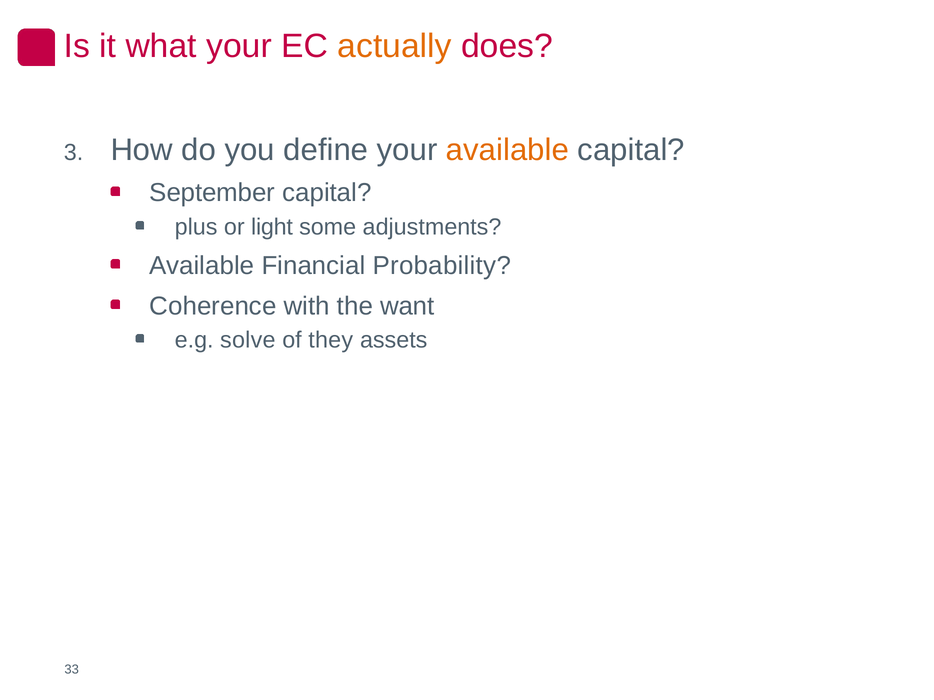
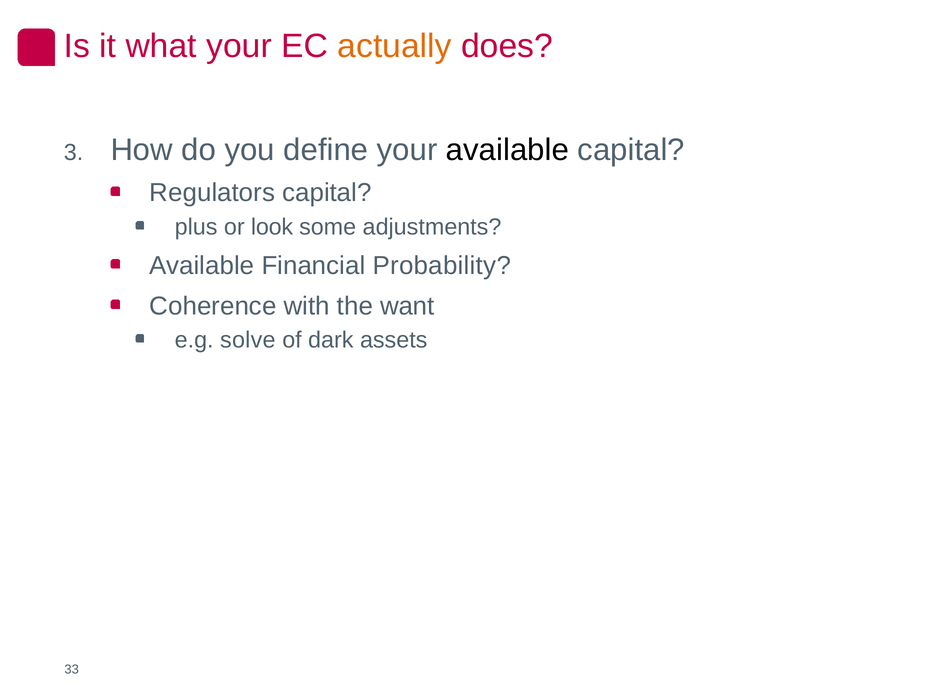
available at (507, 150) colour: orange -> black
September: September -> Regulators
light: light -> look
they: they -> dark
